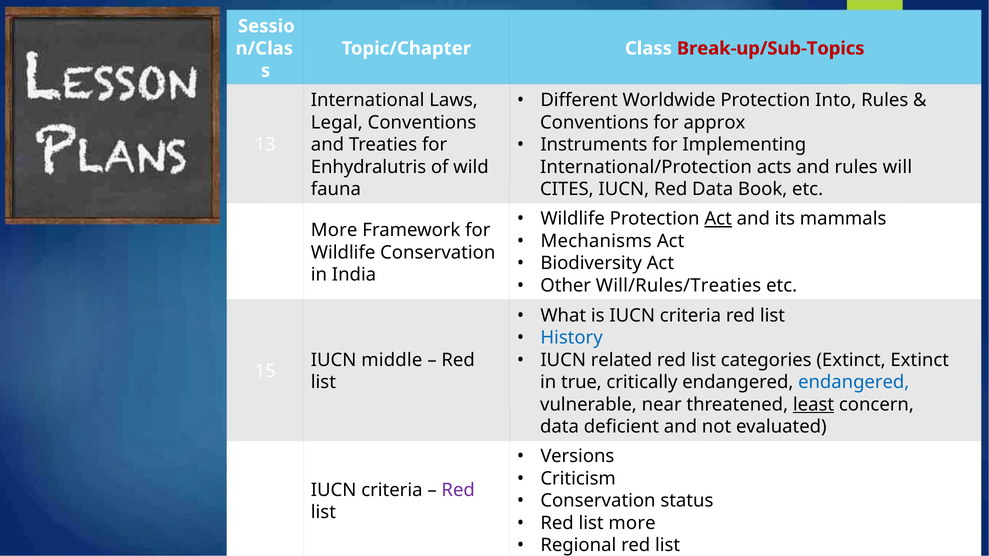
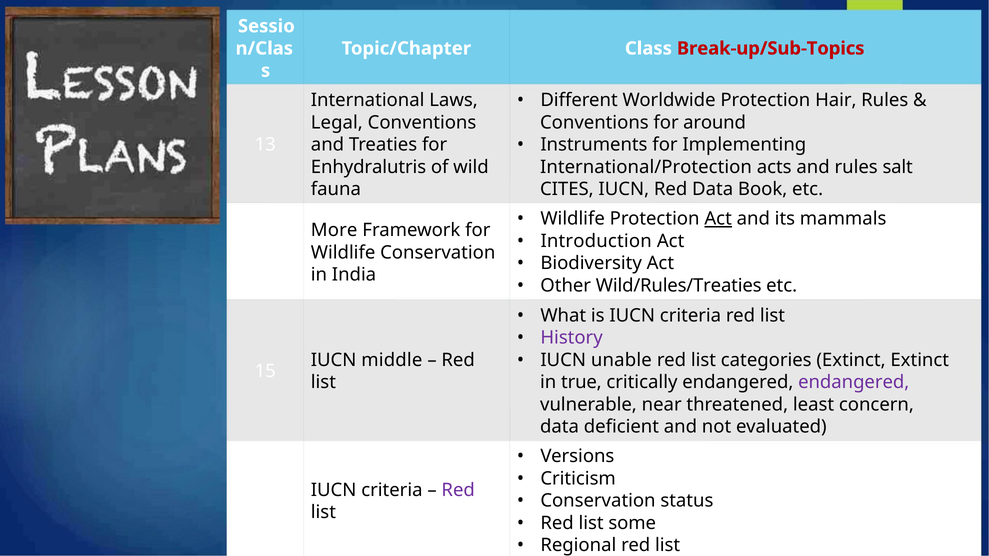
Into: Into -> Hair
approx: approx -> around
will: will -> salt
Mechanisms: Mechanisms -> Introduction
Will/Rules/Treaties: Will/Rules/Treaties -> Wild/Rules/Treaties
History colour: blue -> purple
related: related -> unable
endangered at (854, 383) colour: blue -> purple
least underline: present -> none
list more: more -> some
